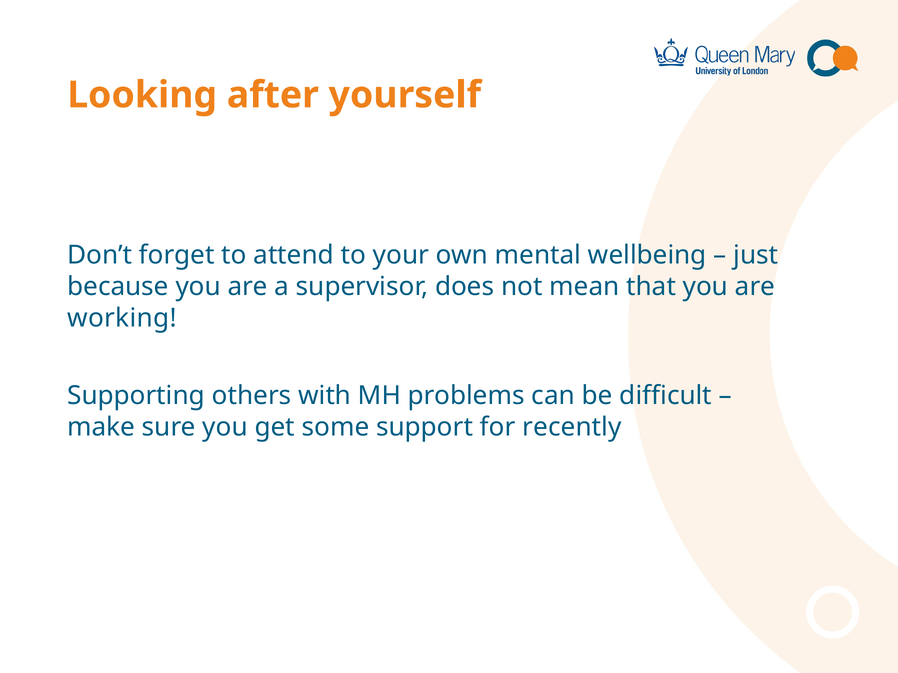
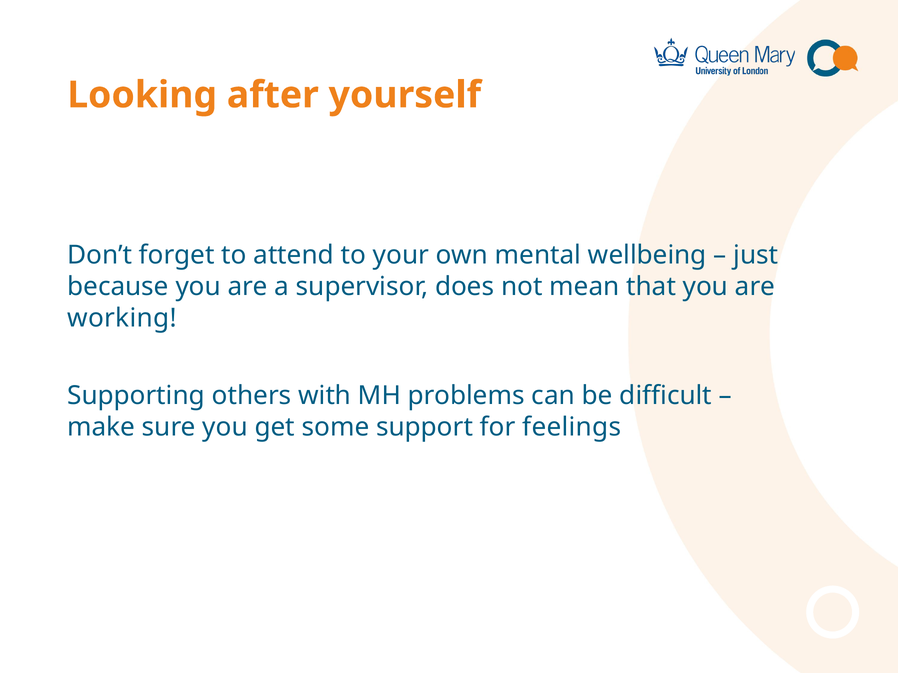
recently: recently -> feelings
